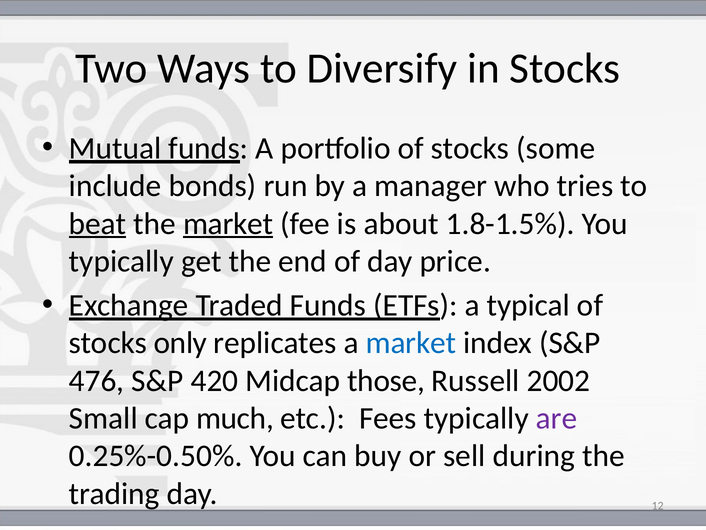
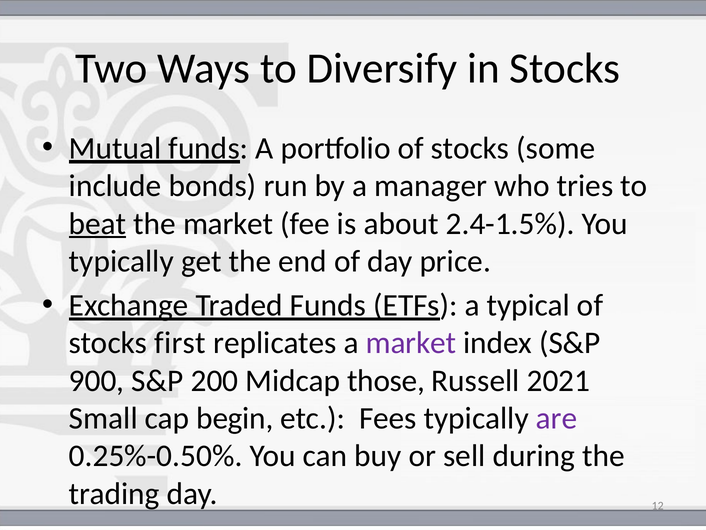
market at (228, 223) underline: present -> none
1.8-1.5%: 1.8-1.5% -> 2.4-1.5%
only: only -> first
market at (411, 343) colour: blue -> purple
476: 476 -> 900
420: 420 -> 200
2002: 2002 -> 2021
much: much -> begin
